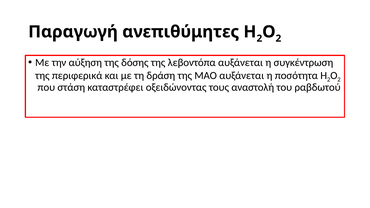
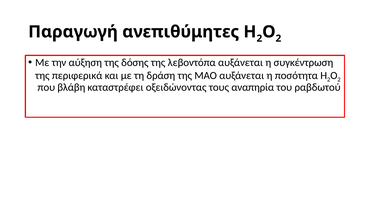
στάση: στάση -> βλάβη
αναστολή: αναστολή -> αναπηρία
